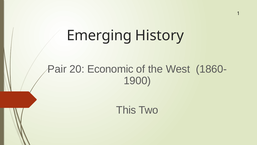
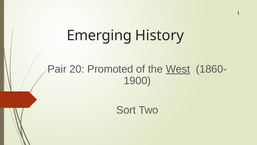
Economic: Economic -> Promoted
West underline: none -> present
This: This -> Sort
